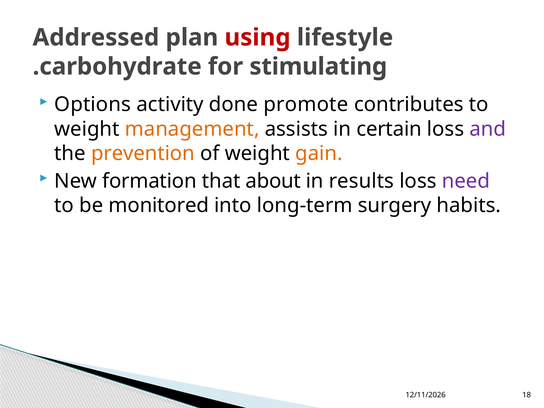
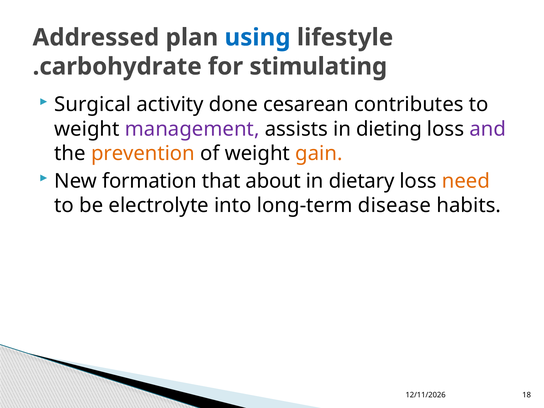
using colour: red -> blue
Options: Options -> Surgical
promote: promote -> cesarean
management colour: orange -> purple
certain: certain -> dieting
results: results -> dietary
need colour: purple -> orange
monitored: monitored -> electrolyte
surgery: surgery -> disease
